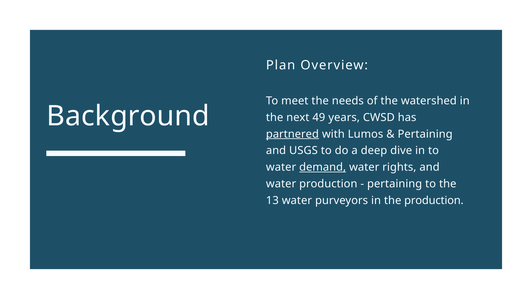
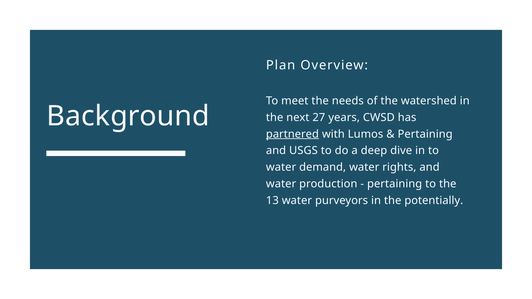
49: 49 -> 27
demand underline: present -> none
the production: production -> potentially
